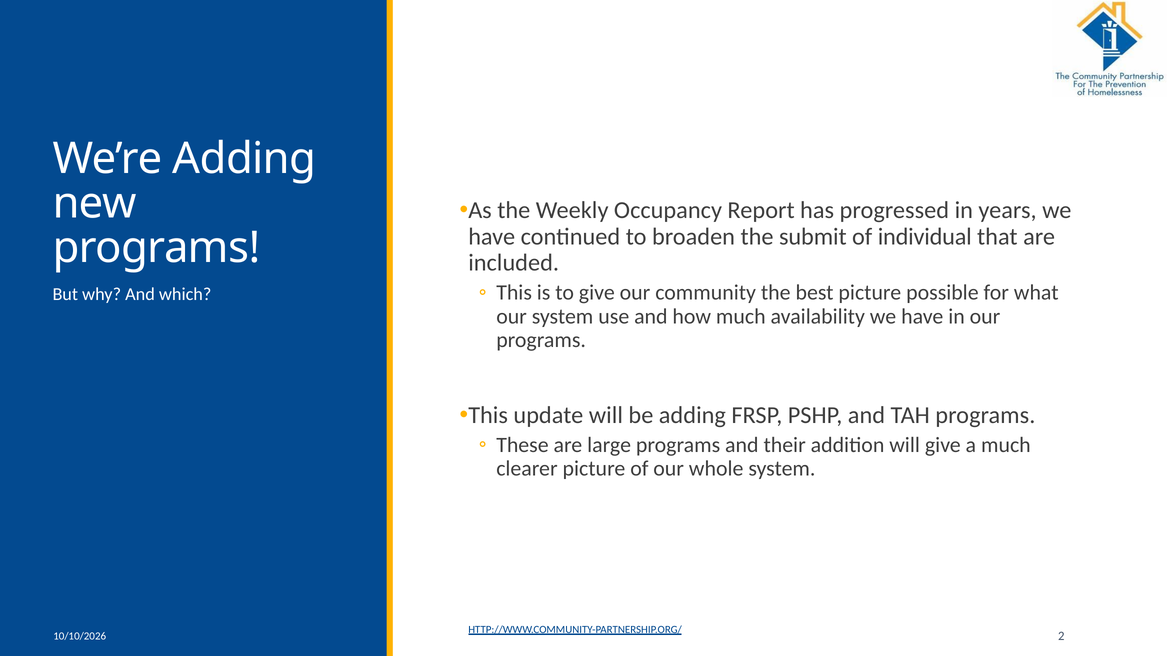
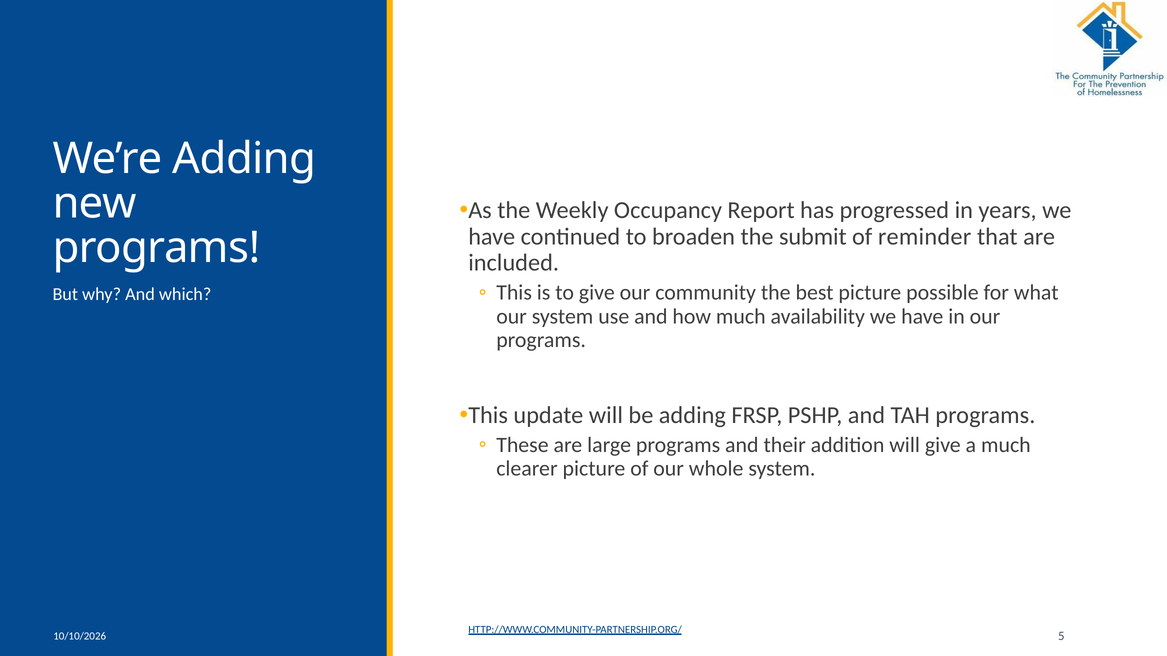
individual: individual -> reminder
2: 2 -> 5
